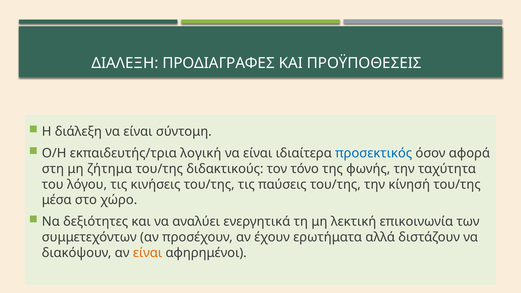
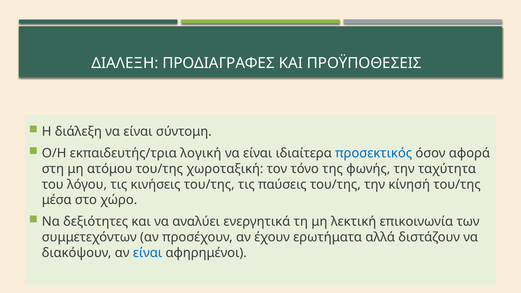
ζήτημα: ζήτημα -> ατόμου
διδακτικούς: διδακτικούς -> χωροταξική
είναι at (148, 253) colour: orange -> blue
